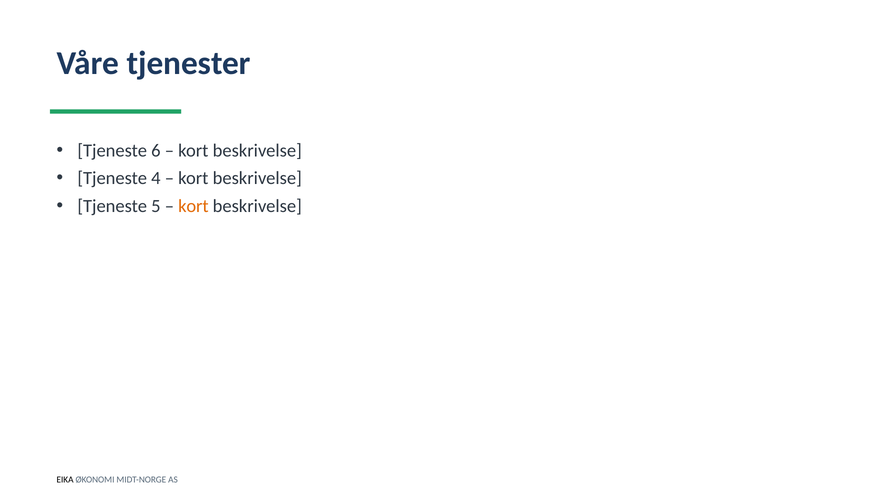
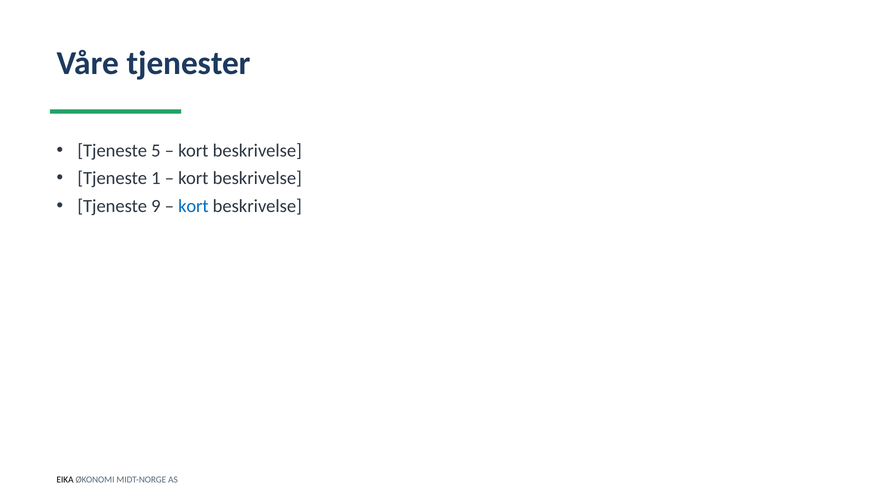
6: 6 -> 5
4: 4 -> 1
5: 5 -> 9
kort at (193, 206) colour: orange -> blue
